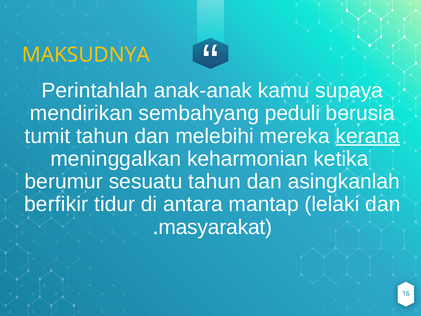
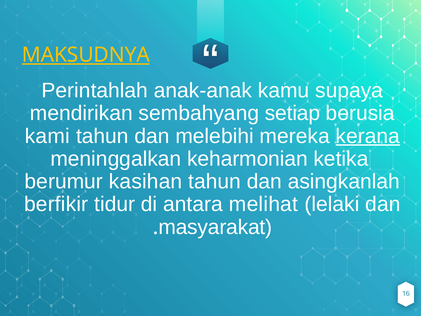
MAKSUDNYA underline: none -> present
peduli: peduli -> setiap
tumit: tumit -> kami
sesuatu: sesuatu -> kasihan
mantap: mantap -> melihat
